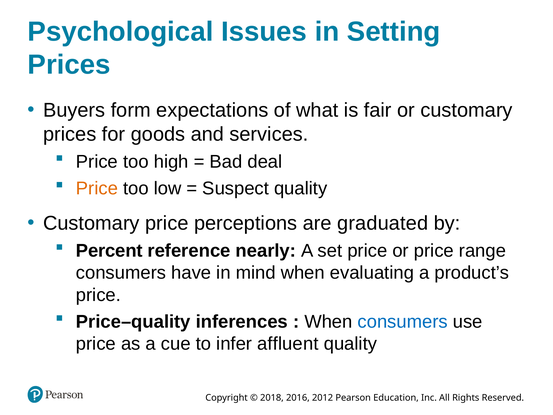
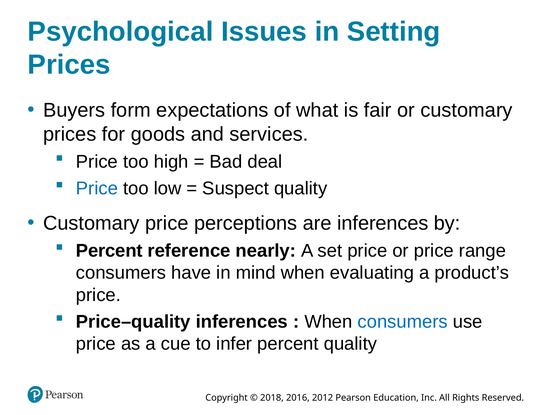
Price at (97, 188) colour: orange -> blue
are graduated: graduated -> inferences
infer affluent: affluent -> percent
